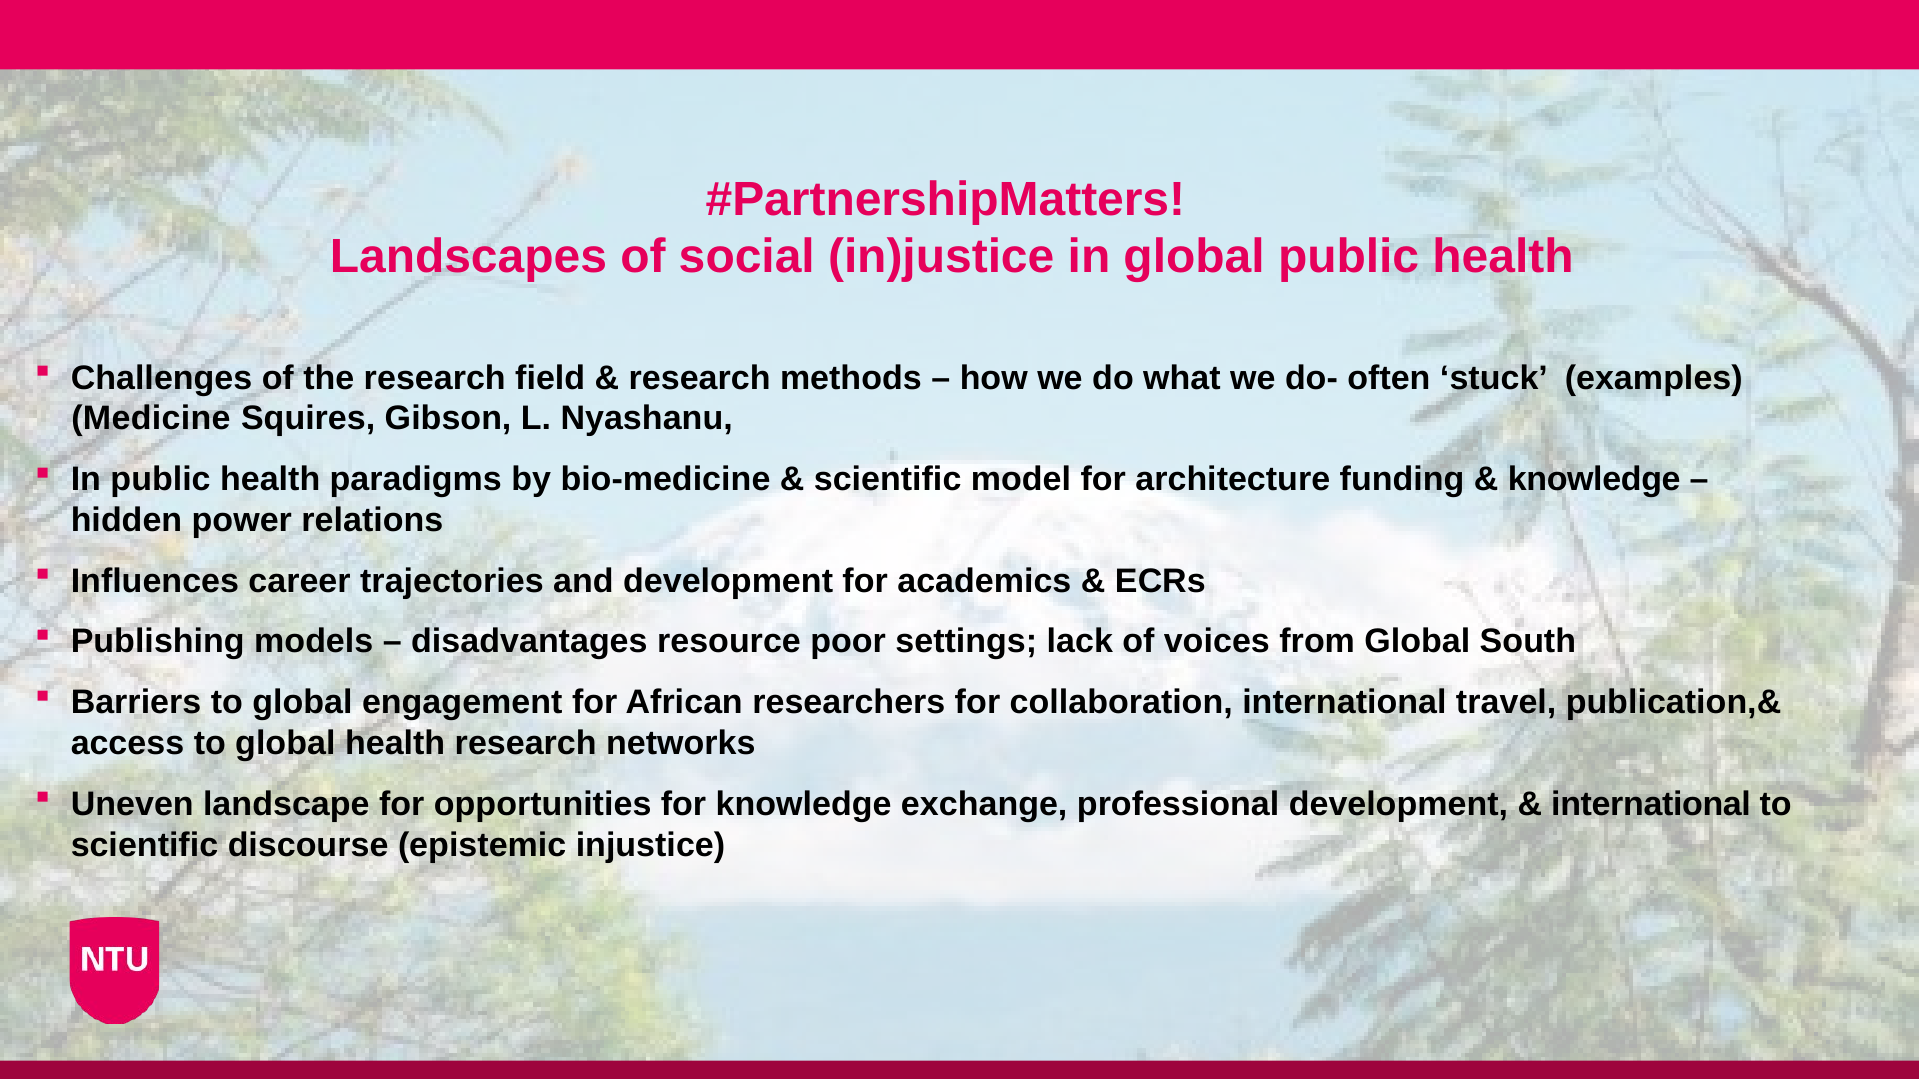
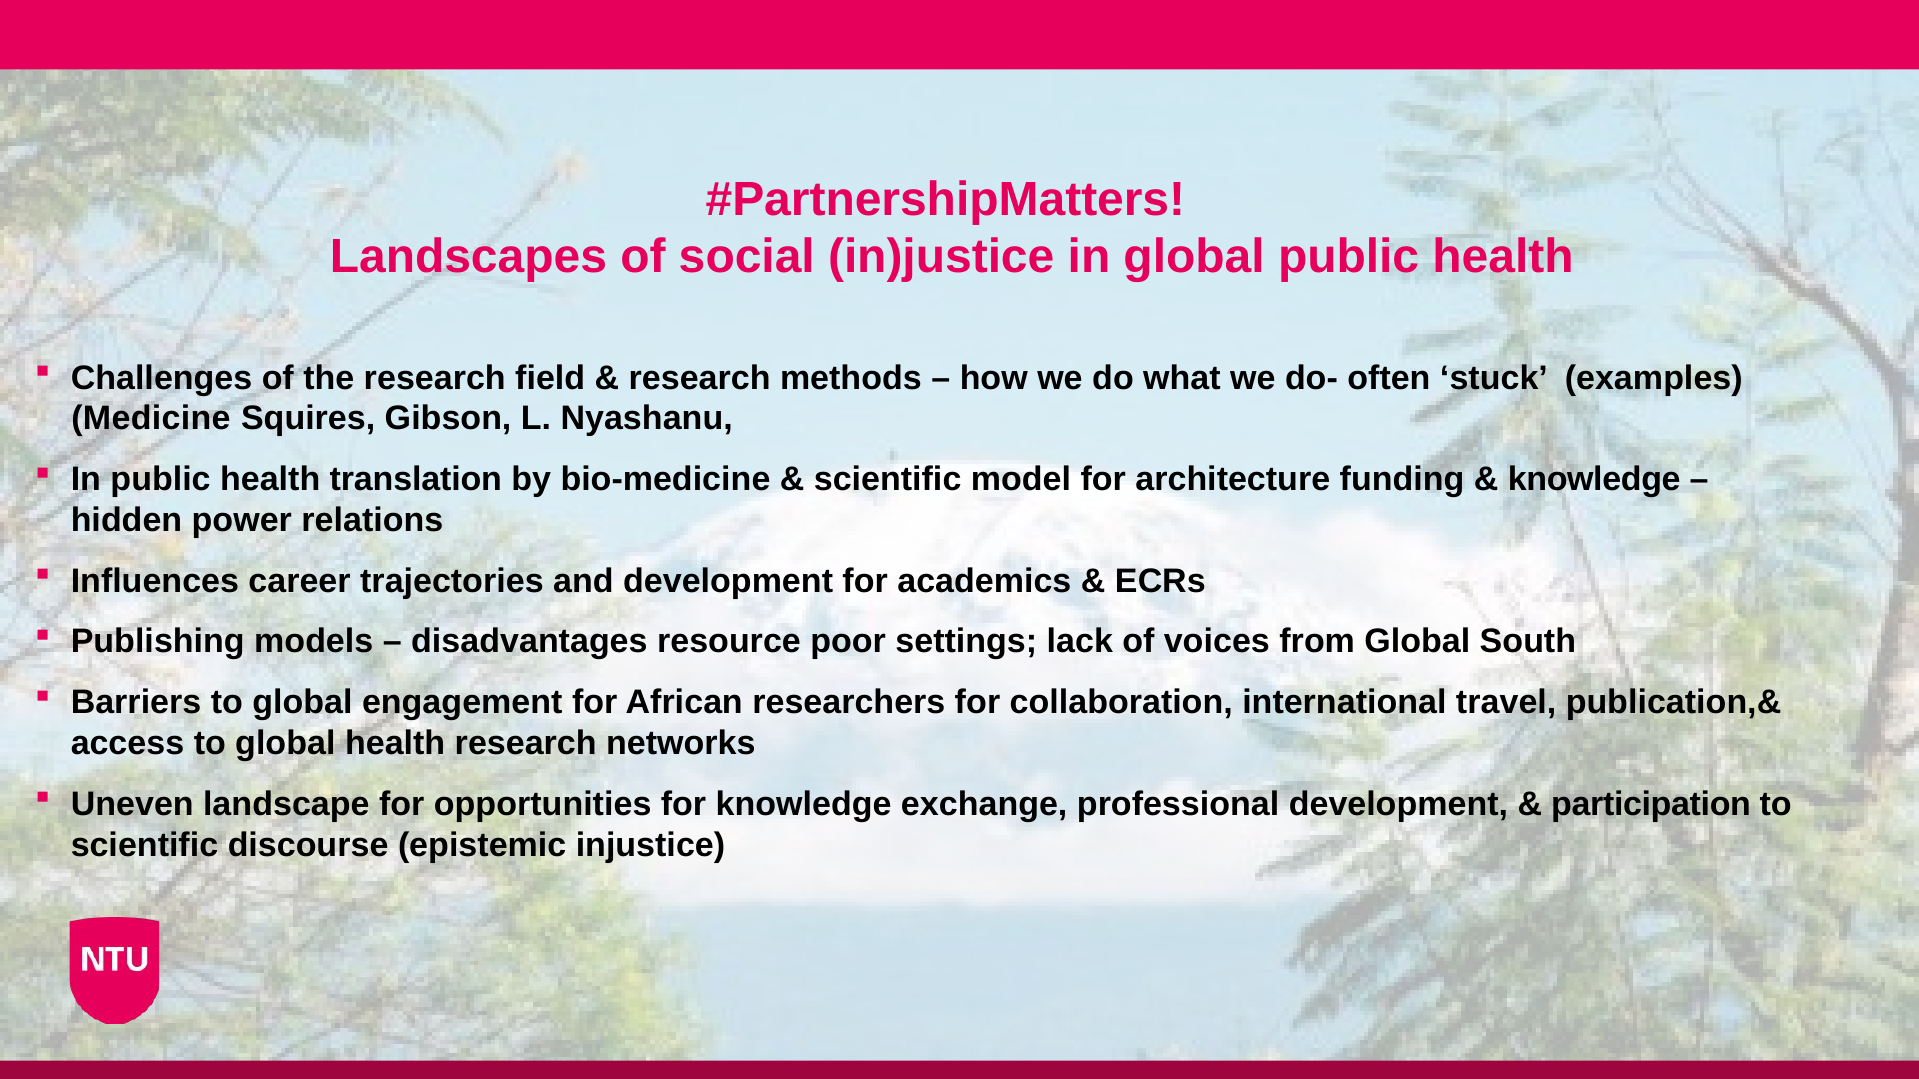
paradigms: paradigms -> translation
international at (1651, 804): international -> participation
